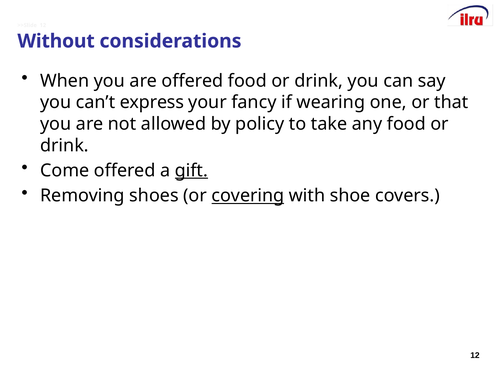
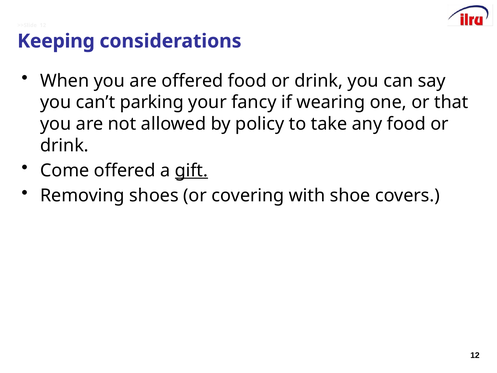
Without: Without -> Keeping
express: express -> parking
covering underline: present -> none
